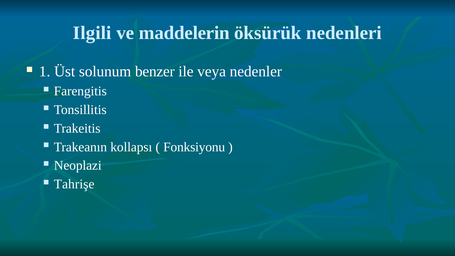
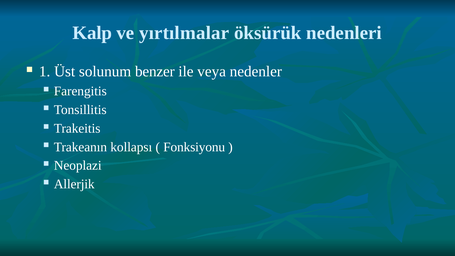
Ilgili: Ilgili -> Kalp
maddelerin: maddelerin -> yırtılmalar
Tahrişe: Tahrişe -> Allerjik
